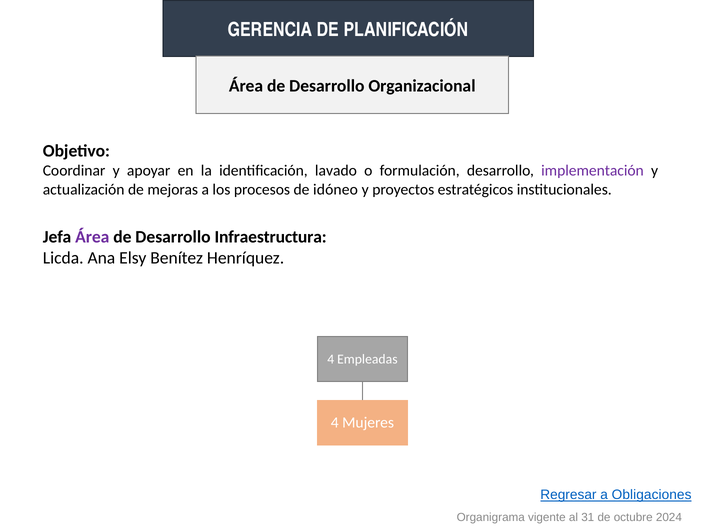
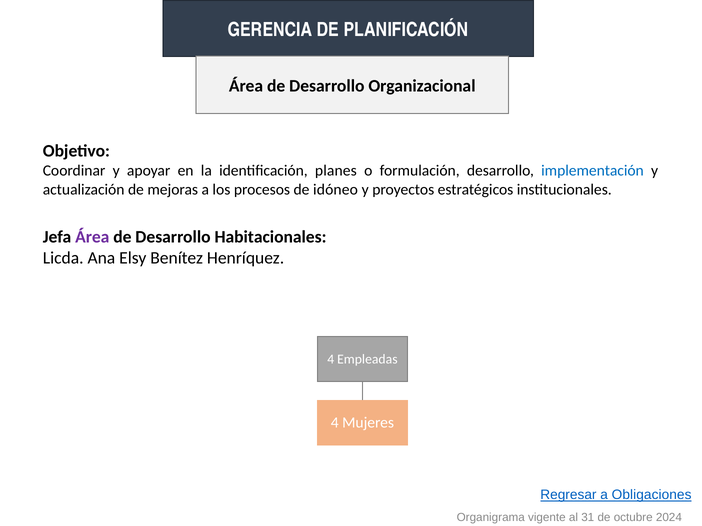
lavado: lavado -> planes
implementación colour: purple -> blue
Infraestructura: Infraestructura -> Habitacionales
